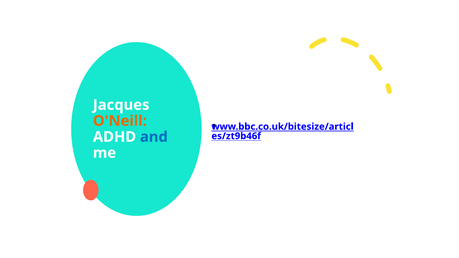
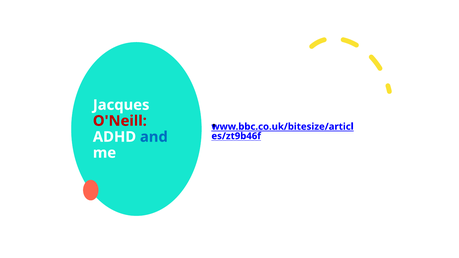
O'Neill colour: orange -> red
